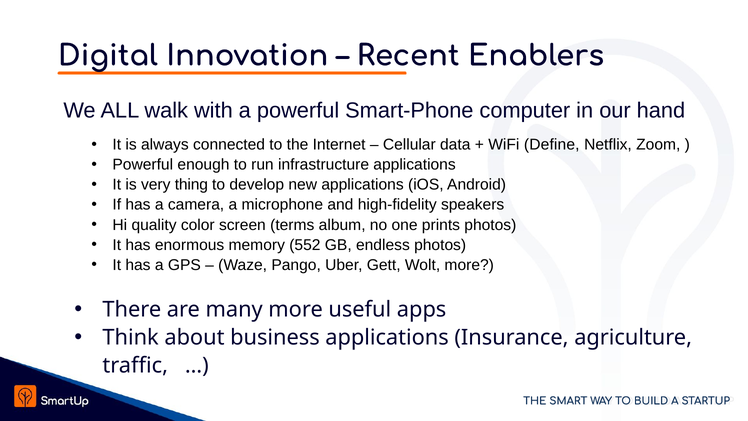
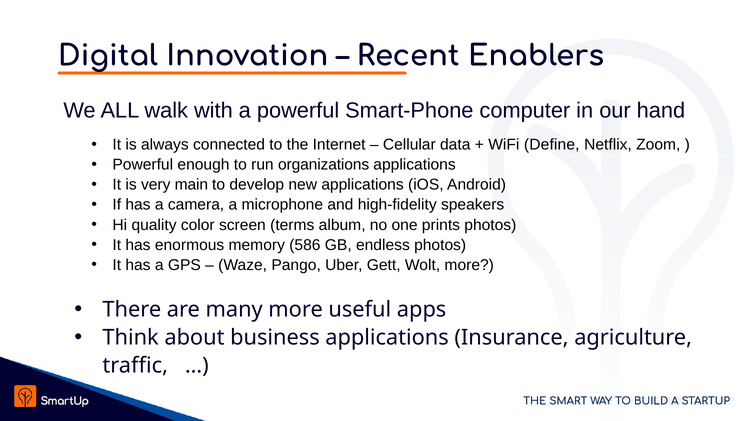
infrastructure: infrastructure -> organizations
thing: thing -> main
552: 552 -> 586
